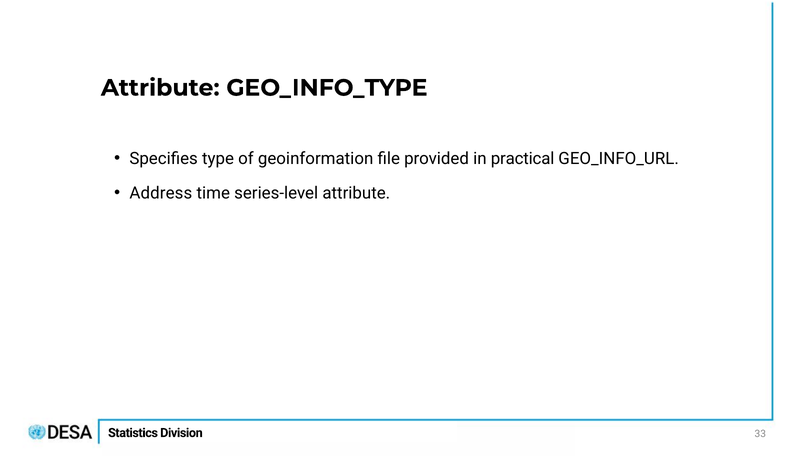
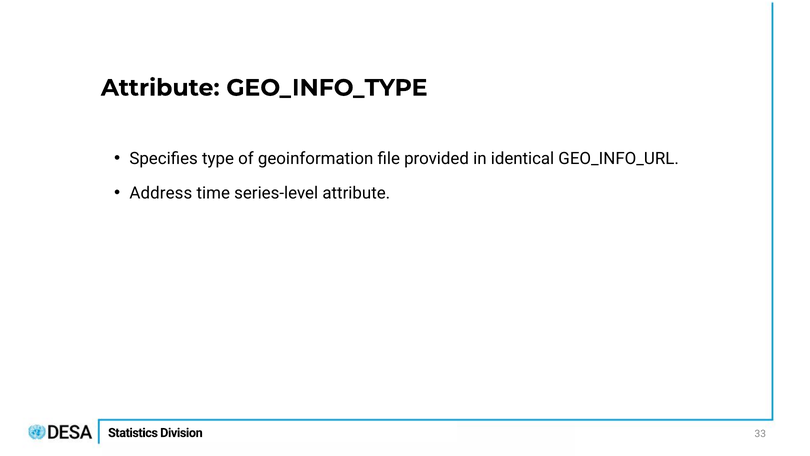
practical: practical -> identical
